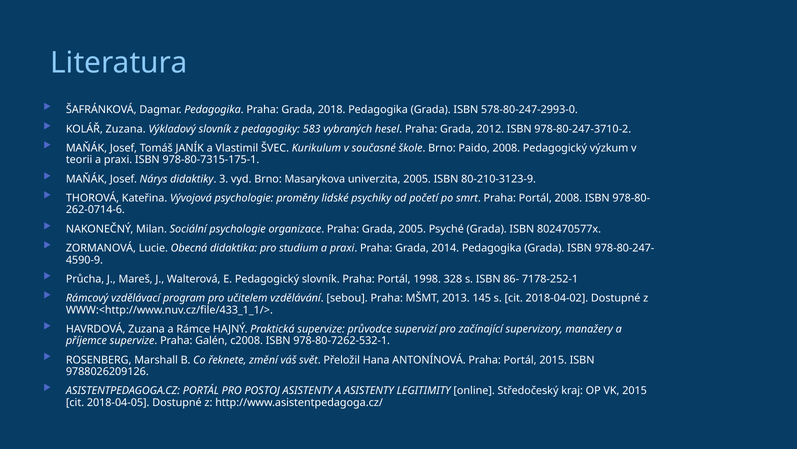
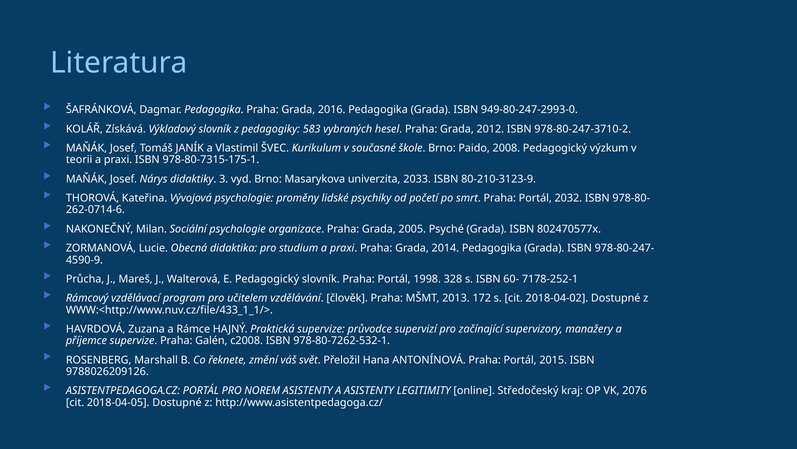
2018: 2018 -> 2016
578-80-247-2993-0: 578-80-247-2993-0 -> 949-80-247-2993-0
KOLÁŘ Zuzana: Zuzana -> Získává
univerzita 2005: 2005 -> 2033
Portál 2008: 2008 -> 2032
86-: 86- -> 60-
sebou: sebou -> člověk
145: 145 -> 172
POSTOJ: POSTOJ -> NOREM
VK 2015: 2015 -> 2076
